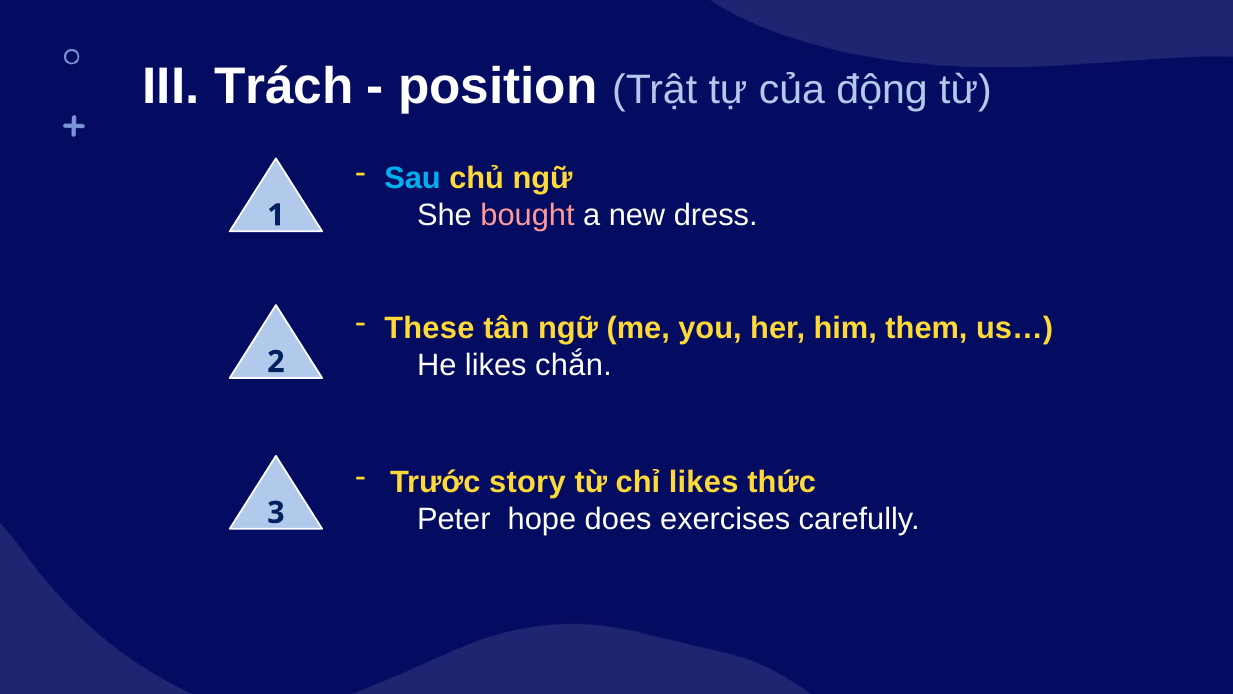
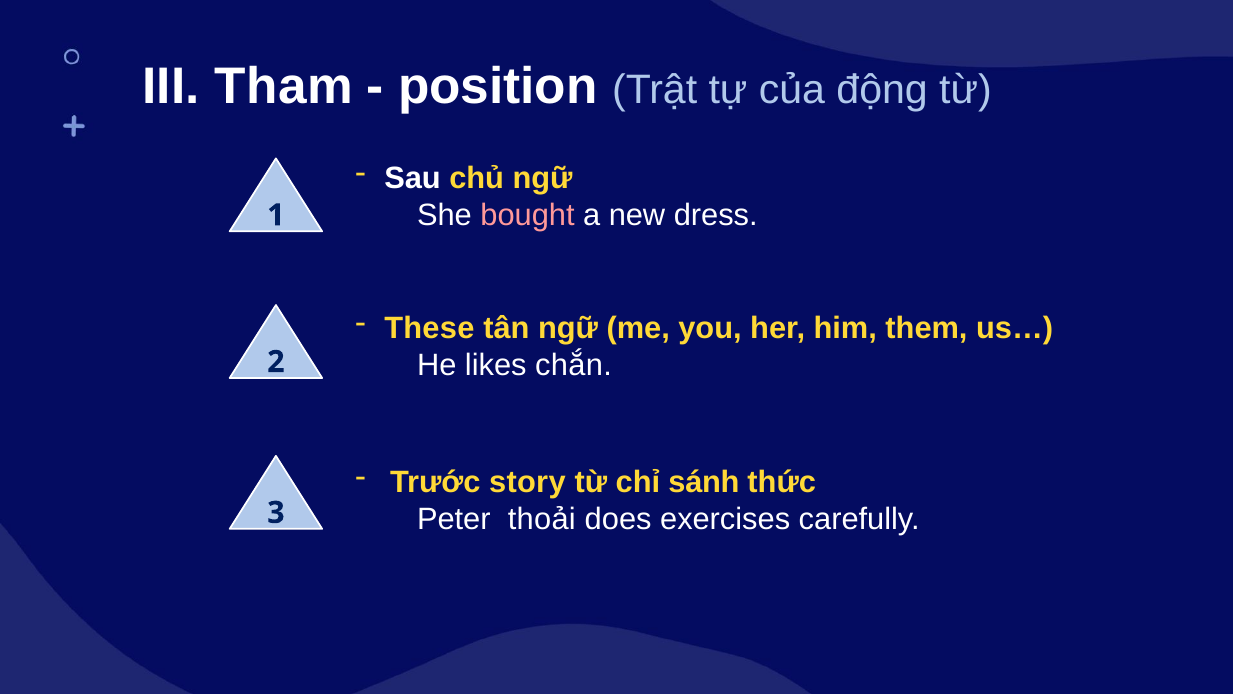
Trách: Trách -> Tham
Sau colour: light blue -> white
chỉ likes: likes -> sánh
hope: hope -> thoải
